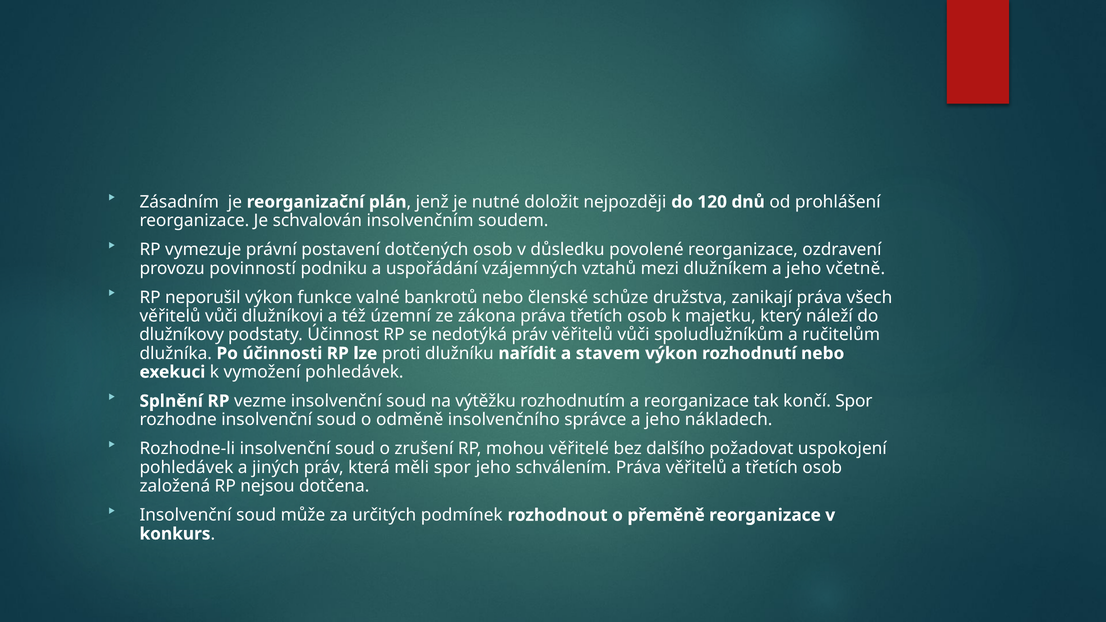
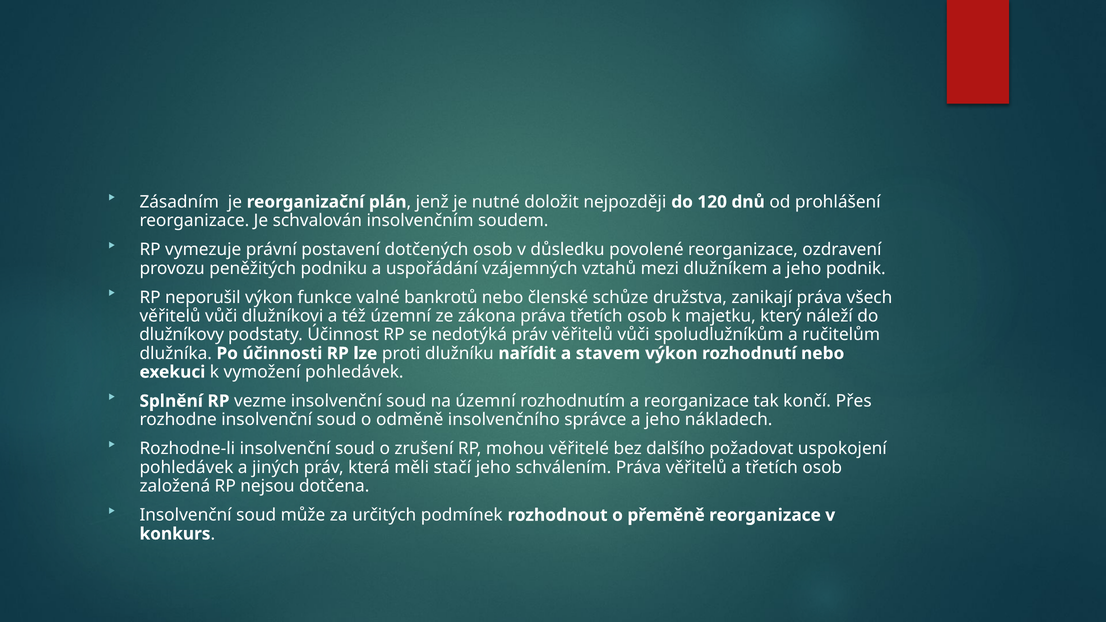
povinností: povinností -> peněžitých
včetně: včetně -> podnik
na výtěžku: výtěžku -> územní
končí Spor: Spor -> Přes
měli spor: spor -> stačí
